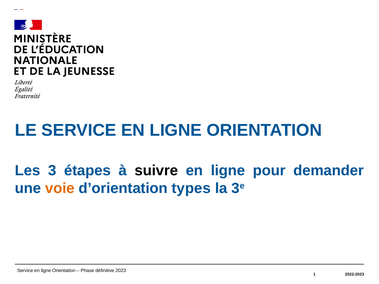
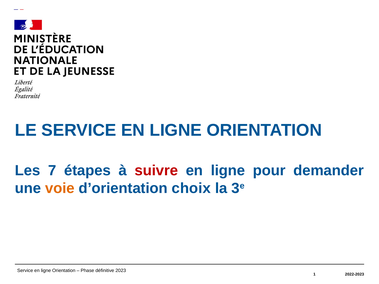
3: 3 -> 7
suivre colour: black -> red
types: types -> choix
